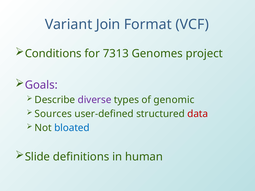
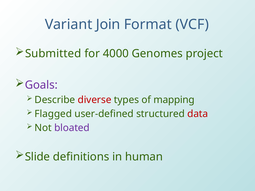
Conditions: Conditions -> Submitted
7313: 7313 -> 4000
diverse colour: purple -> red
genomic: genomic -> mapping
Sources: Sources -> Flagged
bloated colour: blue -> purple
